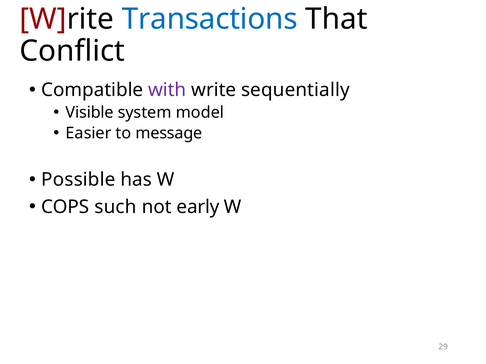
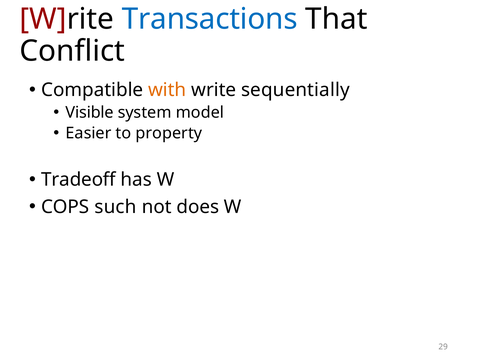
with colour: purple -> orange
message: message -> property
Possible: Possible -> Tradeoff
early: early -> does
